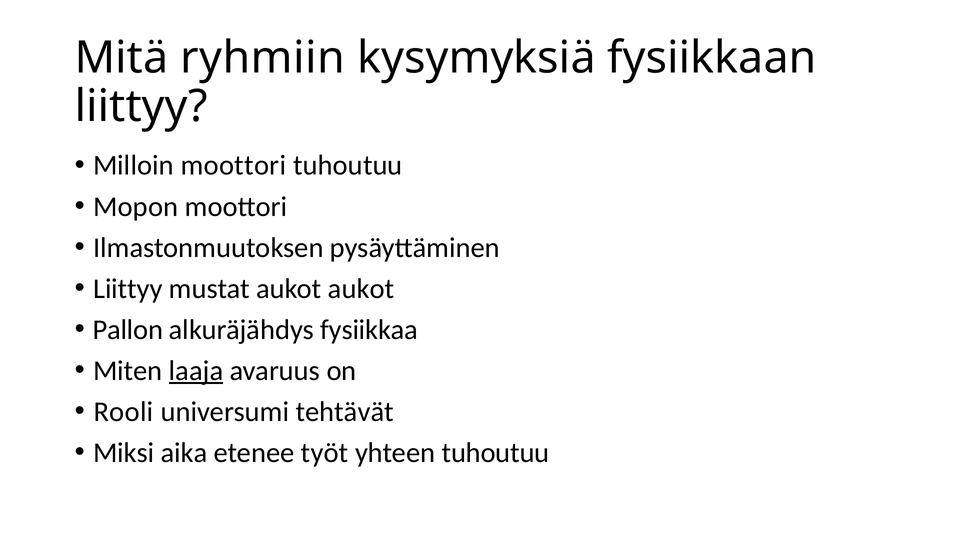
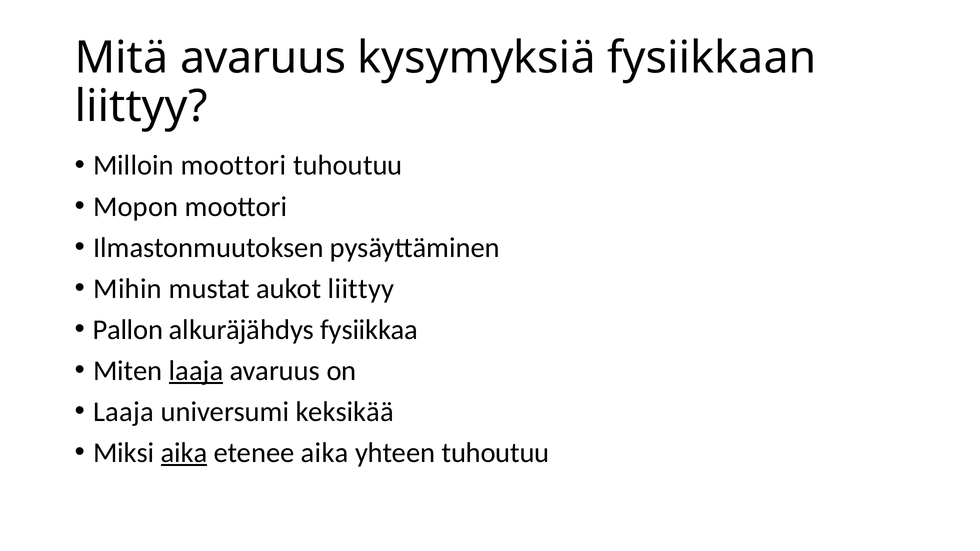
Mitä ryhmiin: ryhmiin -> avaruus
Liittyy at (128, 289): Liittyy -> Mihin
aukot aukot: aukot -> liittyy
Rooli at (124, 412): Rooli -> Laaja
tehtävät: tehtävät -> keksikää
aika at (184, 453) underline: none -> present
etenee työt: työt -> aika
